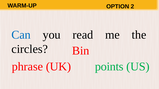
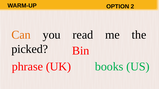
Can colour: blue -> orange
circles: circles -> picked
points: points -> books
